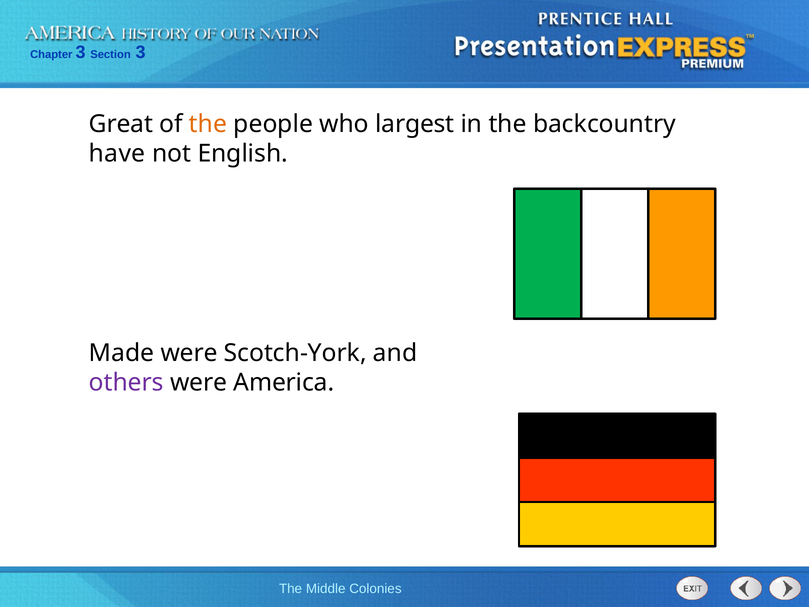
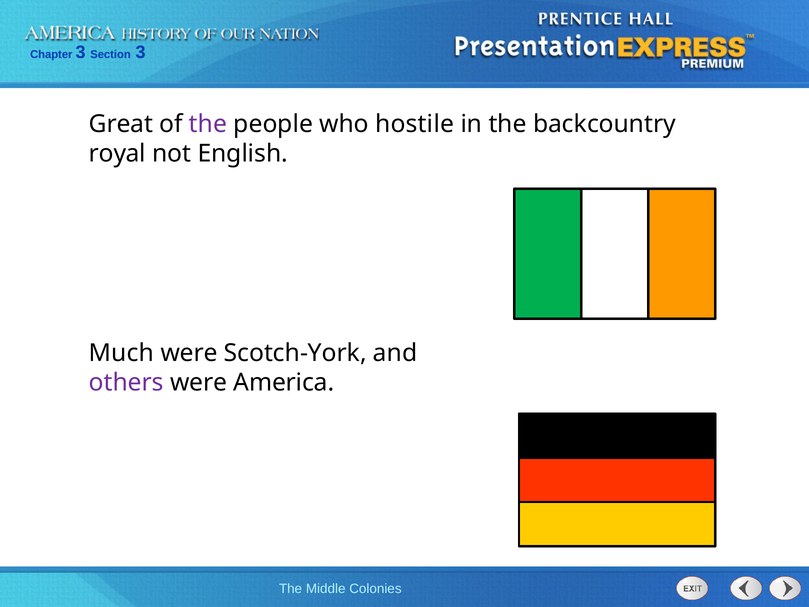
the at (208, 124) colour: orange -> purple
largest: largest -> hostile
have: have -> royal
Made: Made -> Much
